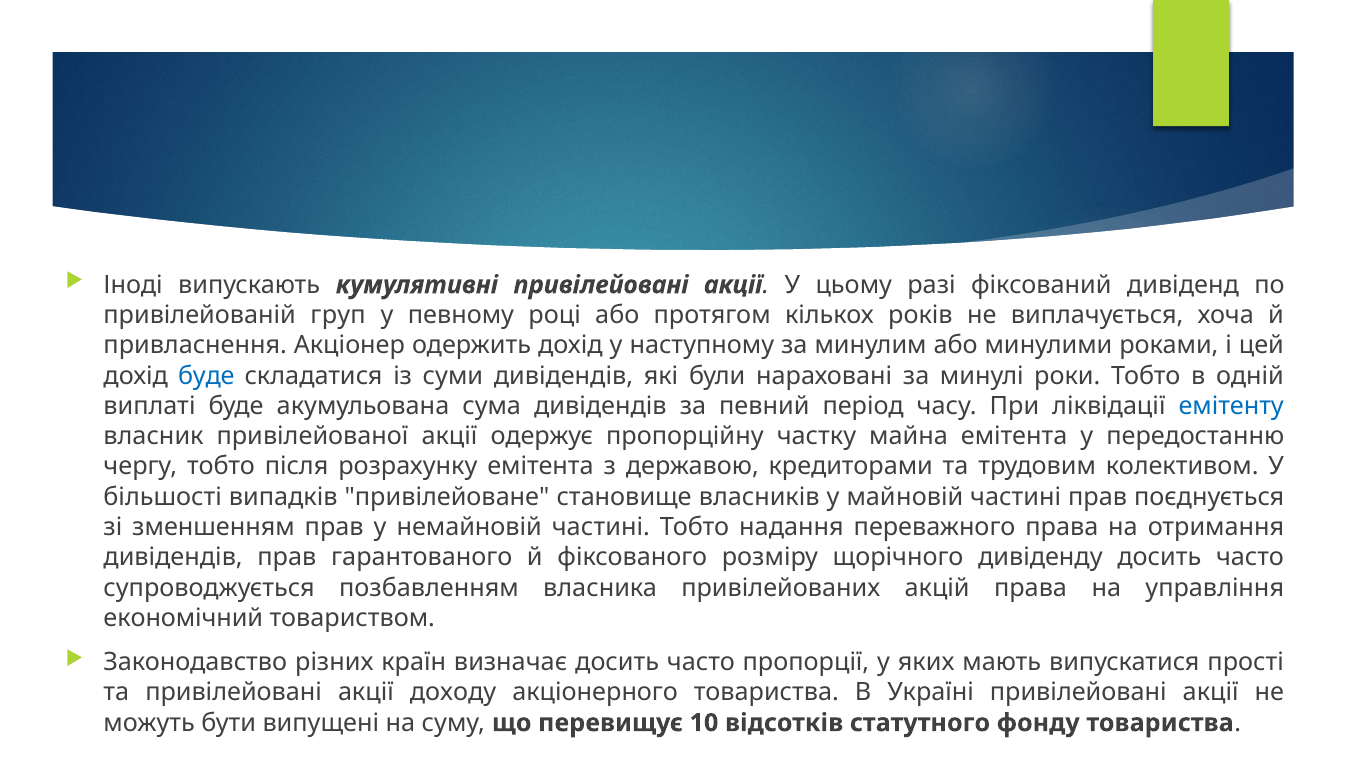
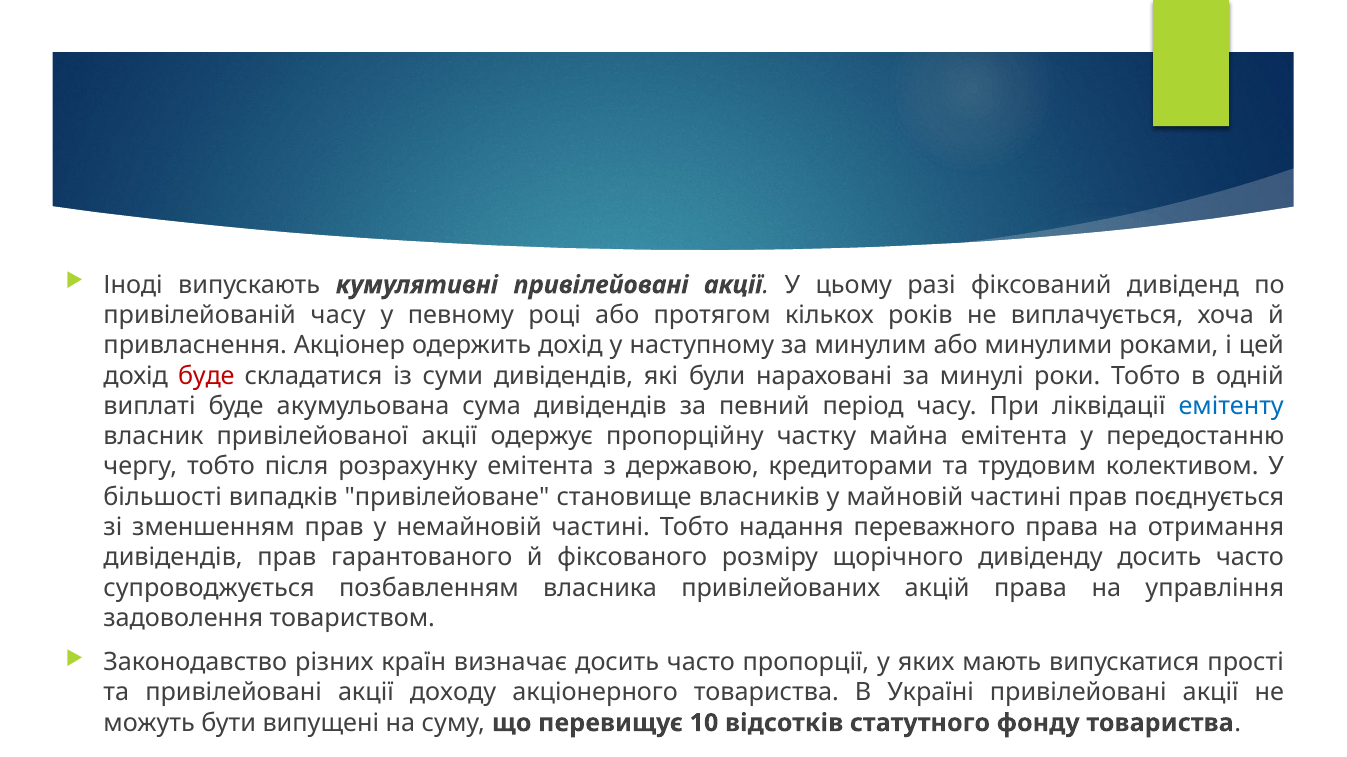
привілейованій груп: груп -> часу
буде at (206, 376) colour: blue -> red
економічний: економічний -> задоволення
